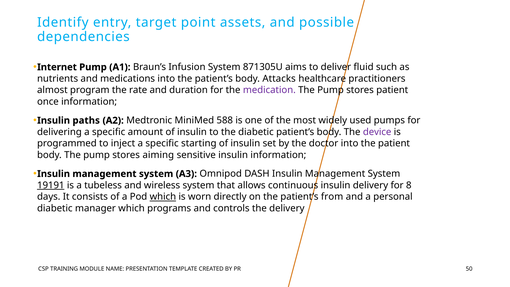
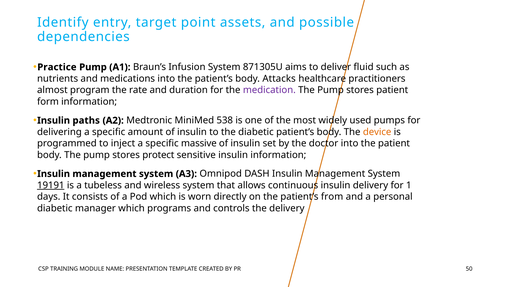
Internet: Internet -> Practice
once: once -> form
588: 588 -> 538
device colour: purple -> orange
starting: starting -> massive
aiming: aiming -> protect
8: 8 -> 1
which at (163, 197) underline: present -> none
